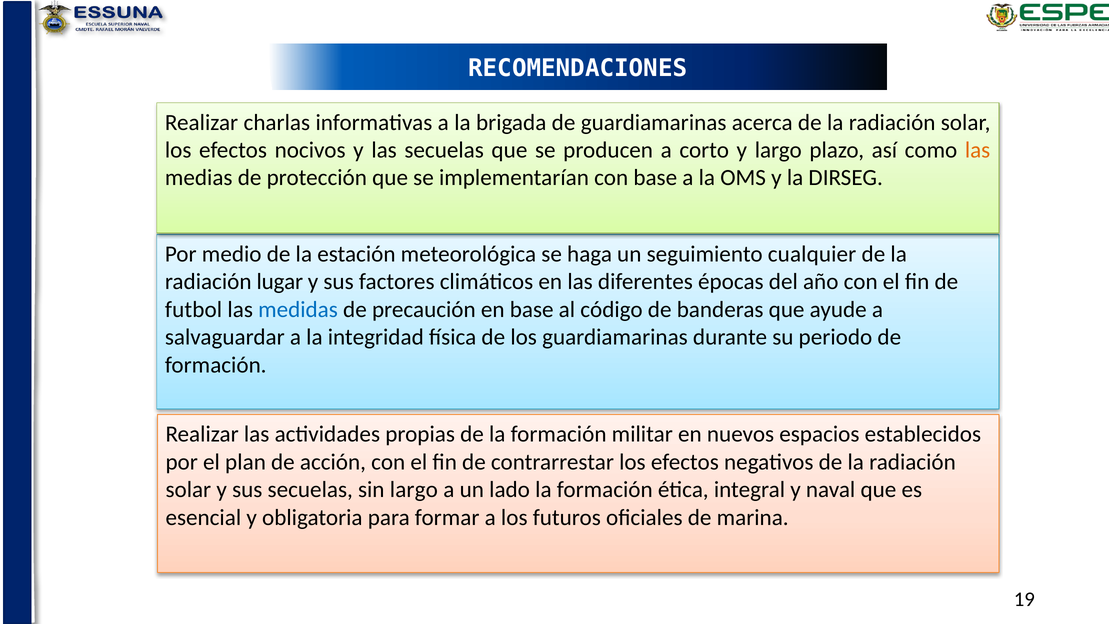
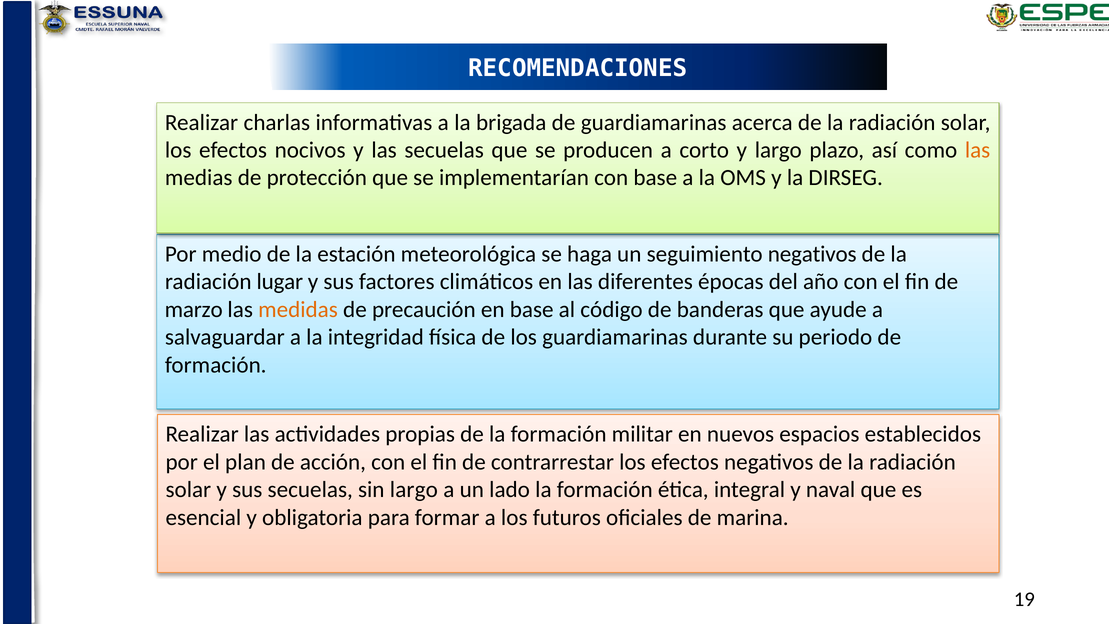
seguimiento cualquier: cualquier -> negativos
futbol: futbol -> marzo
medidas colour: blue -> orange
